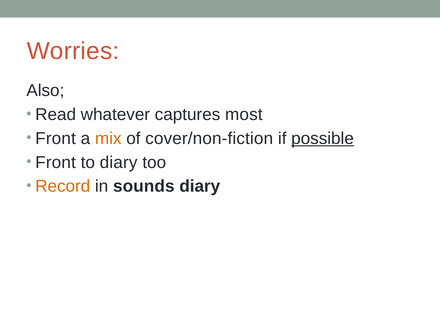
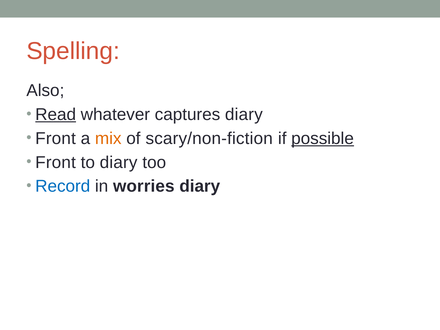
Worries: Worries -> Spelling
Read underline: none -> present
captures most: most -> diary
cover/non-fiction: cover/non-fiction -> scary/non-fiction
Record colour: orange -> blue
sounds: sounds -> worries
